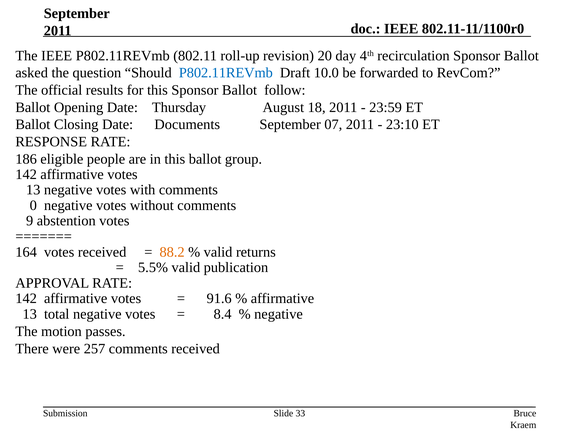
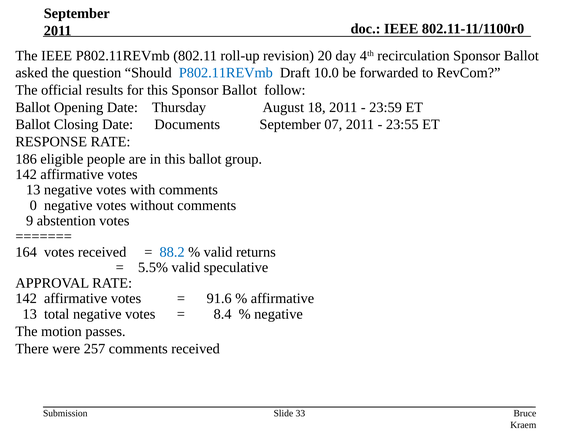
23:10: 23:10 -> 23:55
88.2 colour: orange -> blue
publication: publication -> speculative
